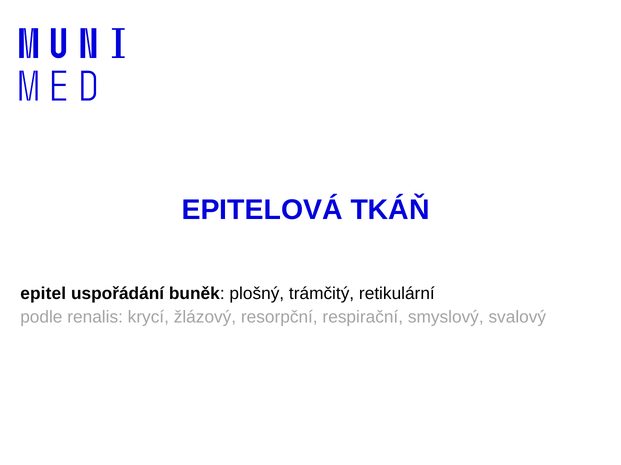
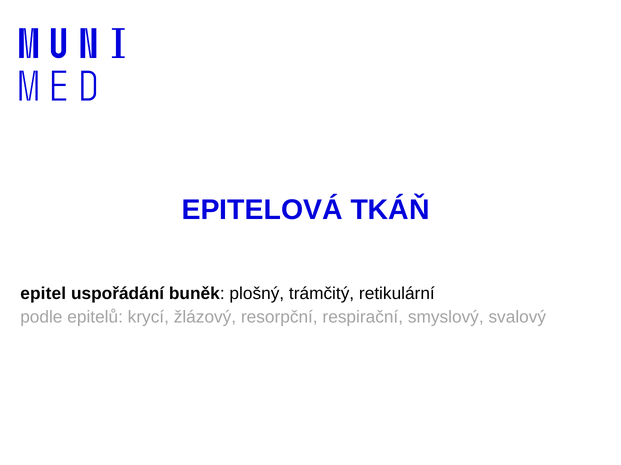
renalis: renalis -> epitelů
